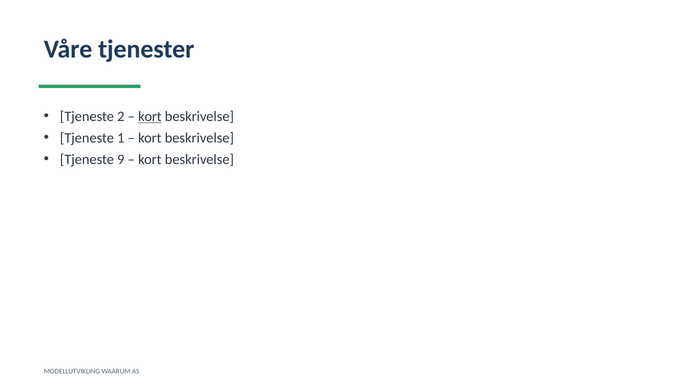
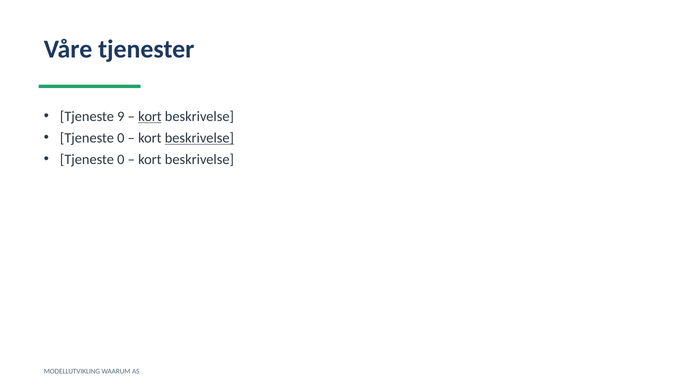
2: 2 -> 9
1 at (121, 138): 1 -> 0
beskrivelse at (199, 138) underline: none -> present
9 at (121, 160): 9 -> 0
